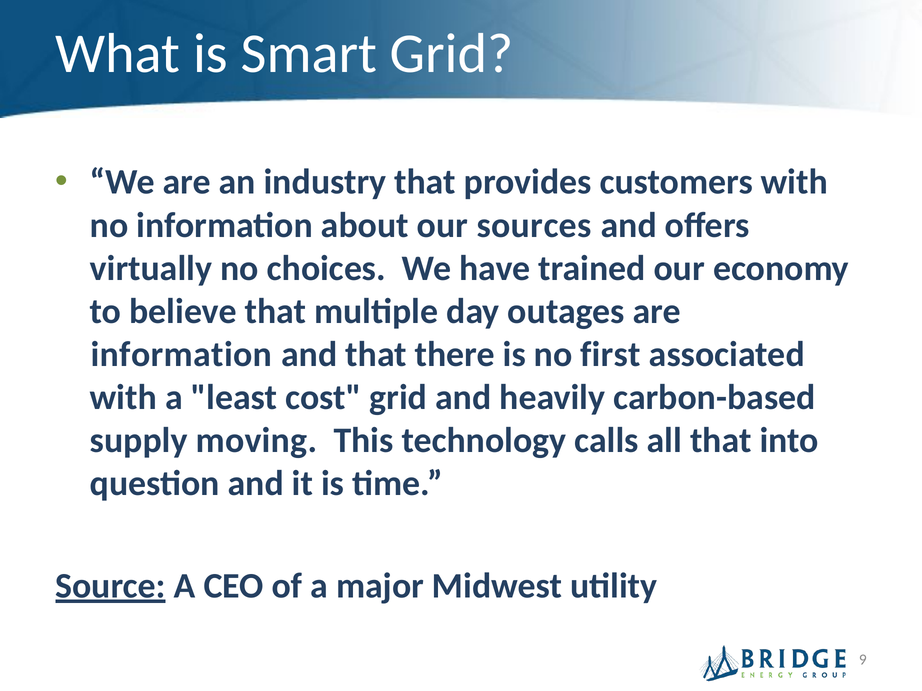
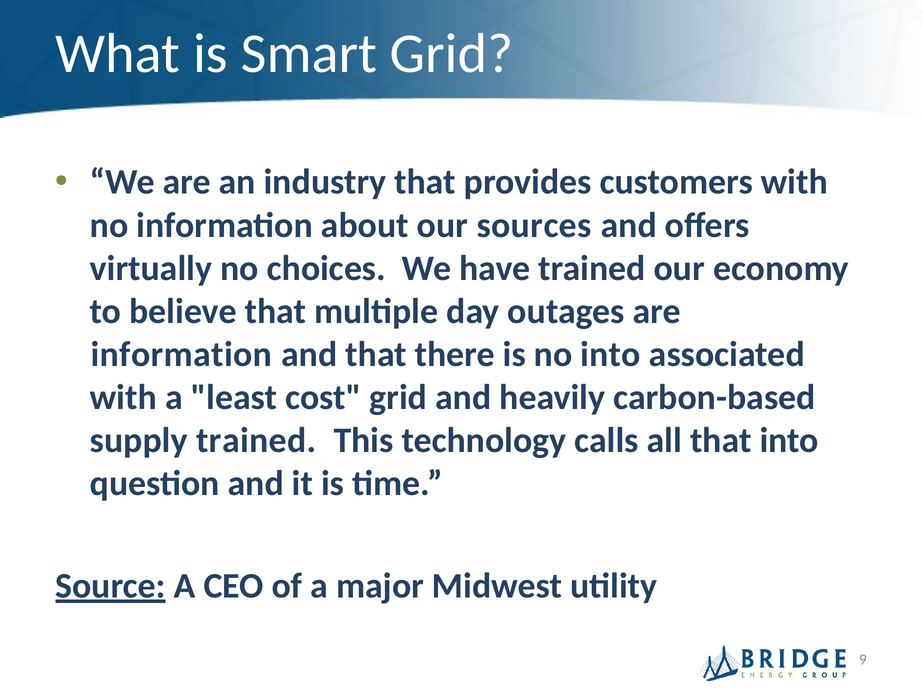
no first: first -> into
supply moving: moving -> trained
